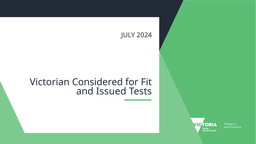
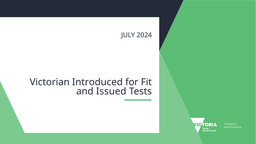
Considered: Considered -> Introduced
